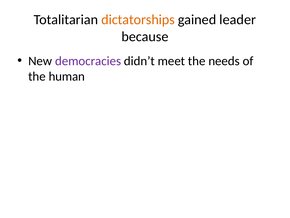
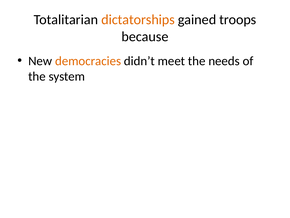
leader: leader -> troops
democracies colour: purple -> orange
human: human -> system
